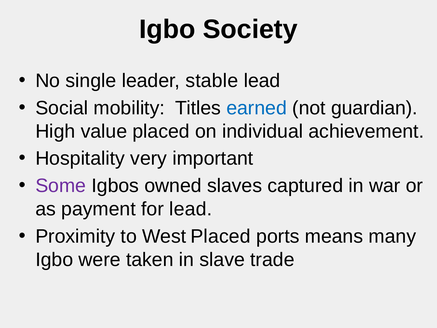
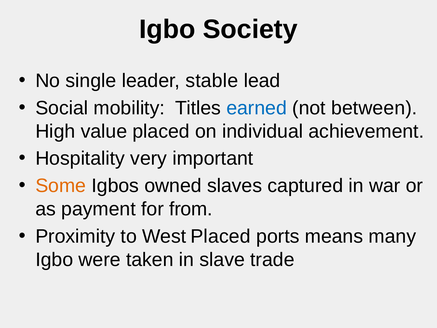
guardian: guardian -> between
Some colour: purple -> orange
for lead: lead -> from
